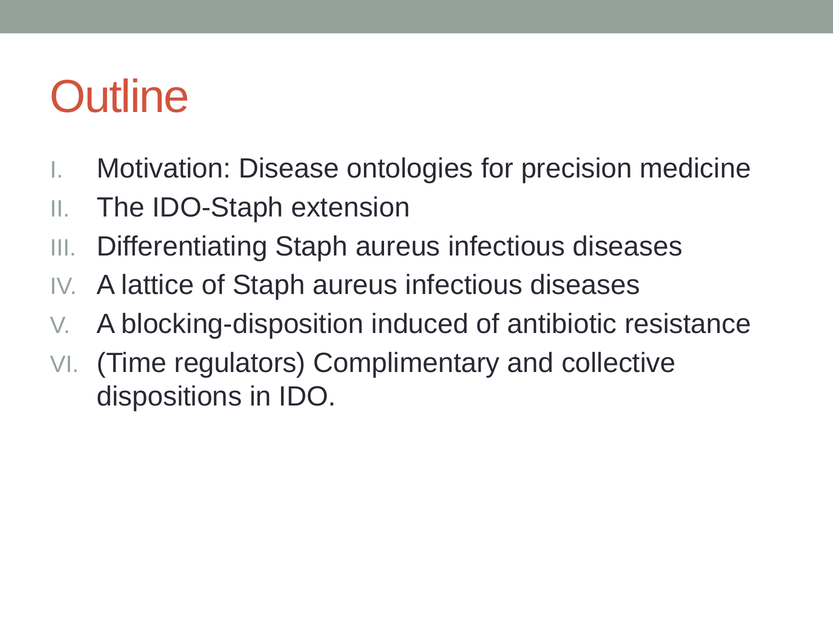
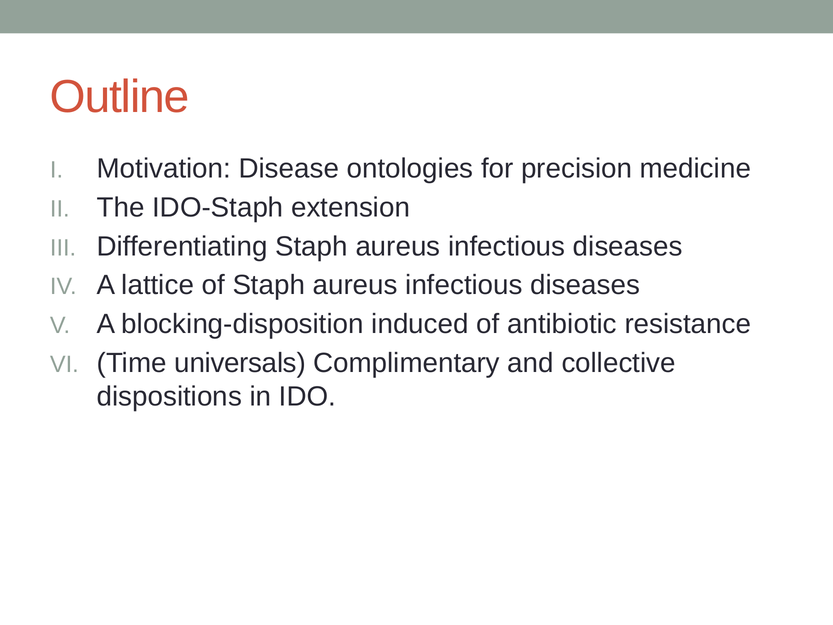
regulators: regulators -> universals
